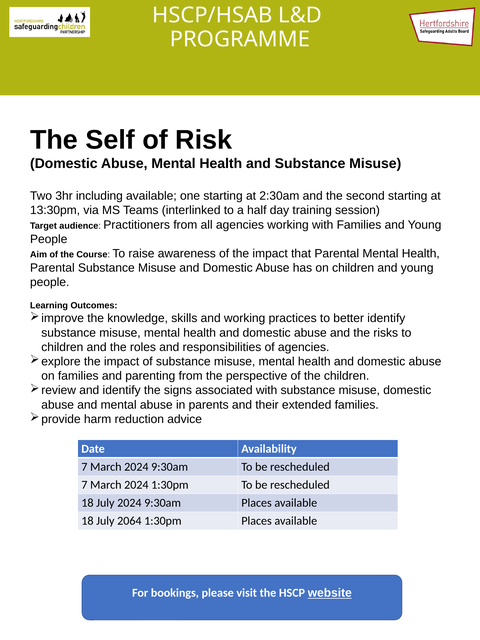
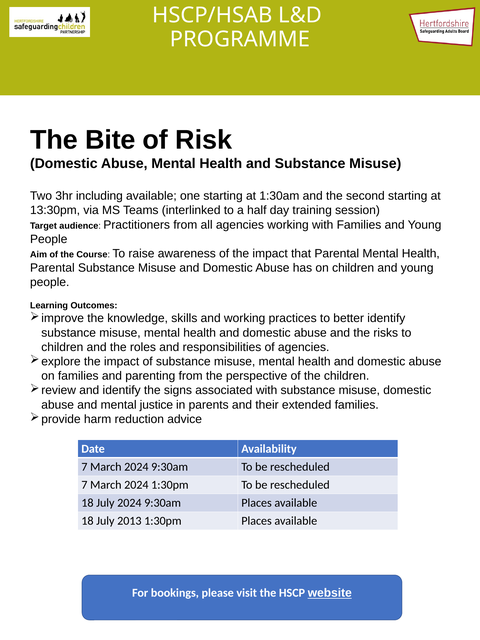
Self: Self -> Bite
2:30am: 2:30am -> 1:30am
mental abuse: abuse -> justice
2064: 2064 -> 2013
